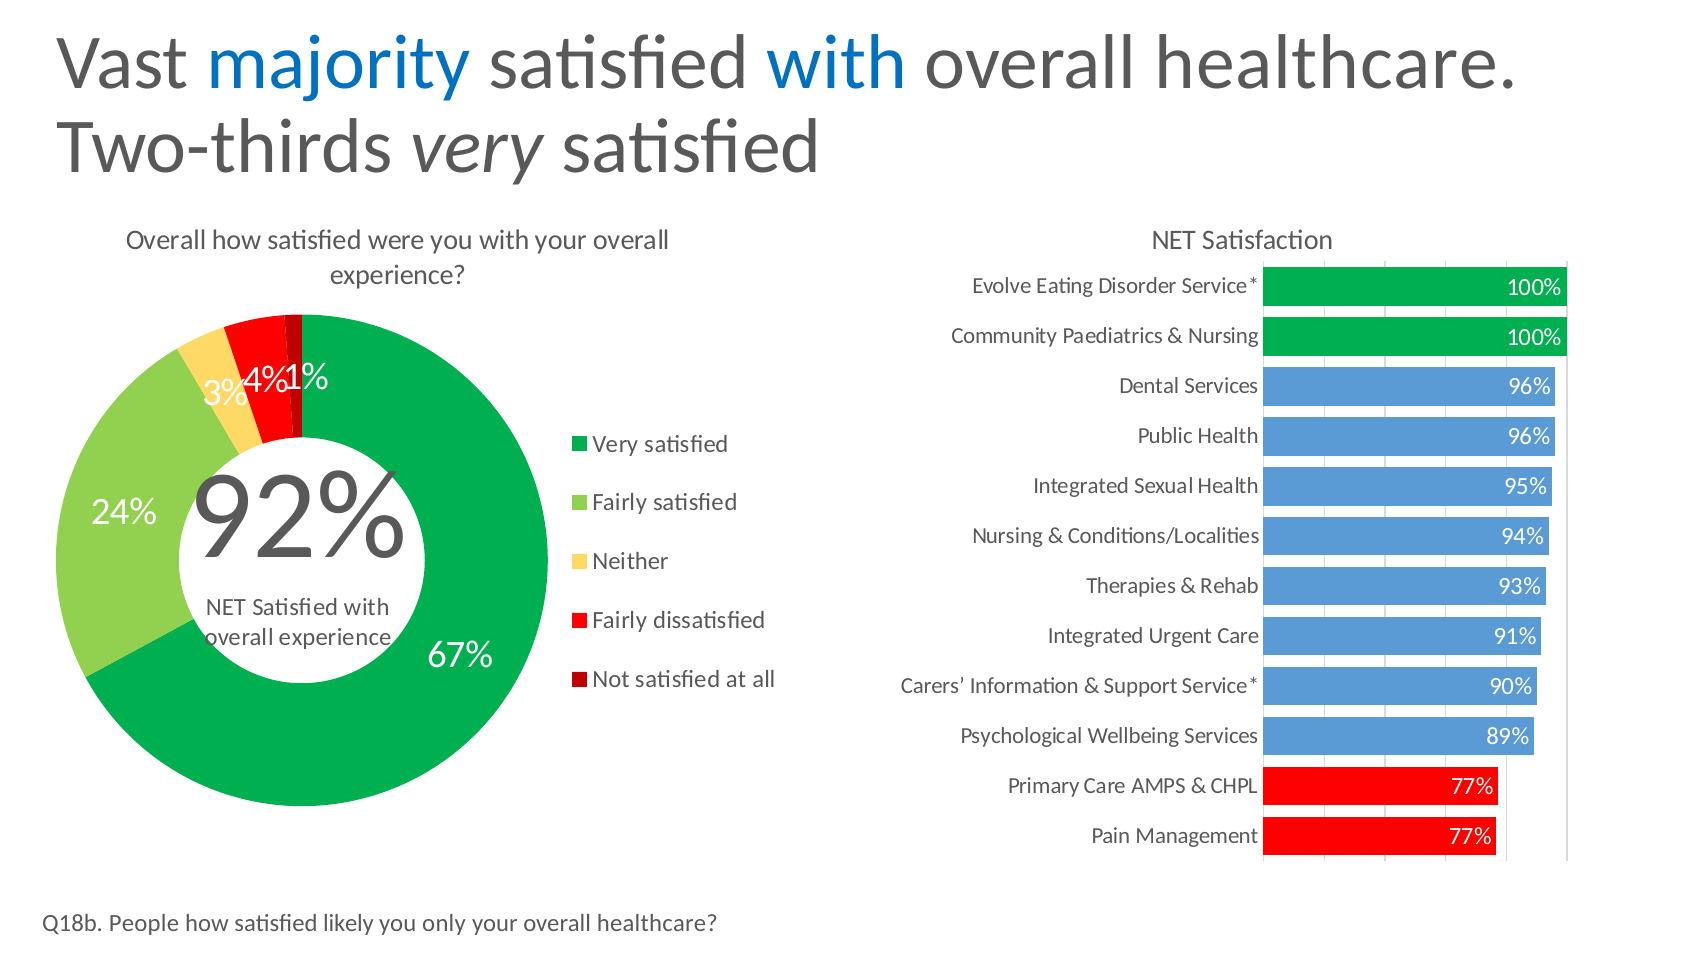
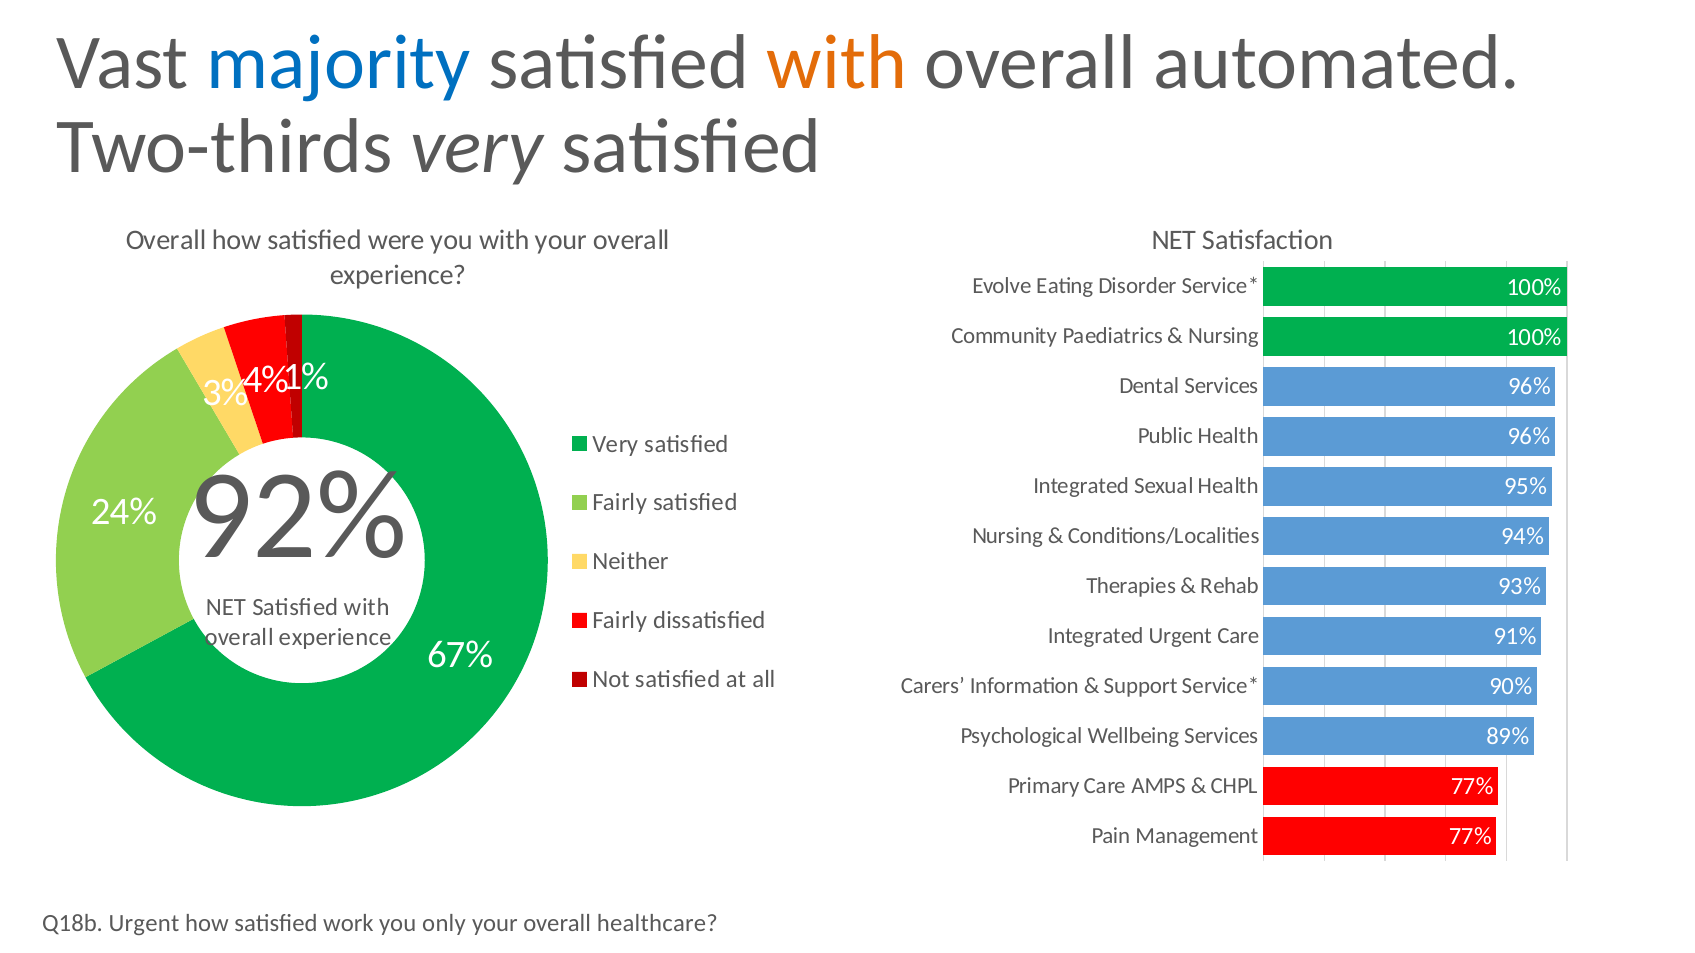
with at (837, 63) colour: blue -> orange
healthcare at (1336, 63): healthcare -> automated
Q18b People: People -> Urgent
likely: likely -> work
